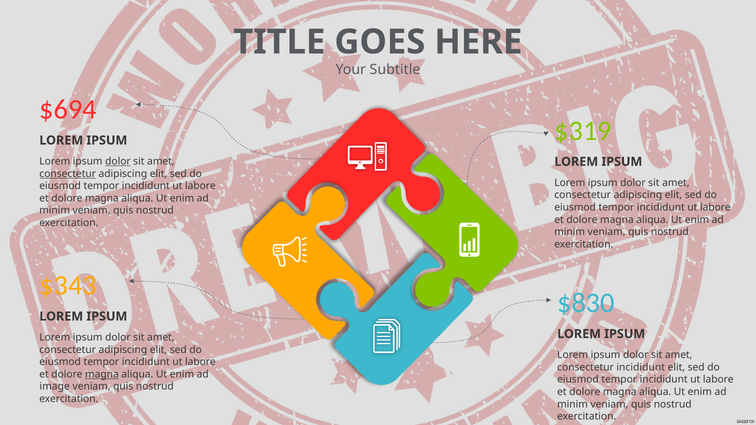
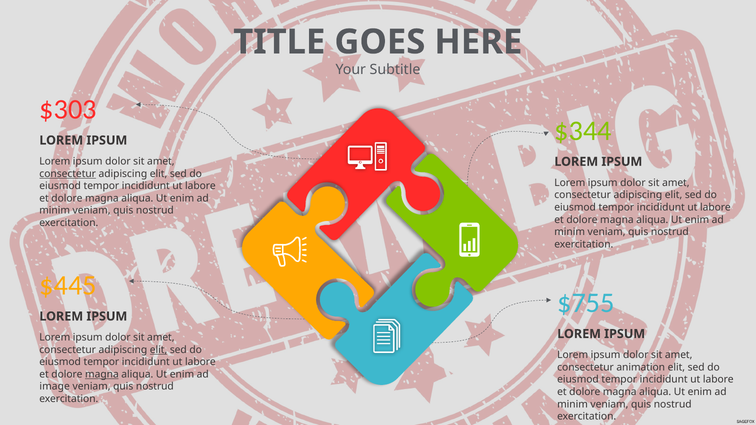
$694: $694 -> $303
$319: $319 -> $344
dolor at (118, 162) underline: present -> none
$343: $343 -> $445
$830: $830 -> $755
elit at (159, 350) underline: none -> present
consectetur incididunt: incididunt -> animation
